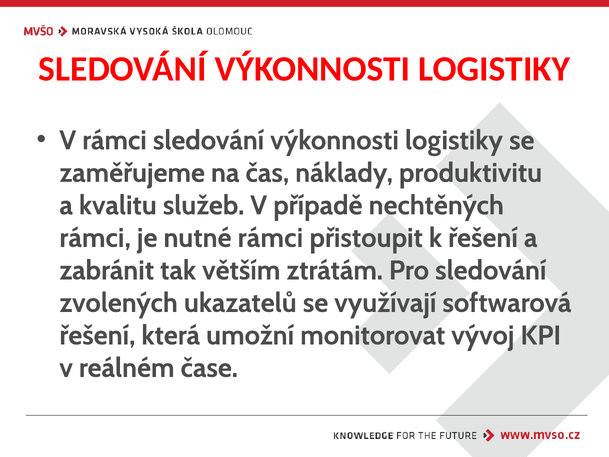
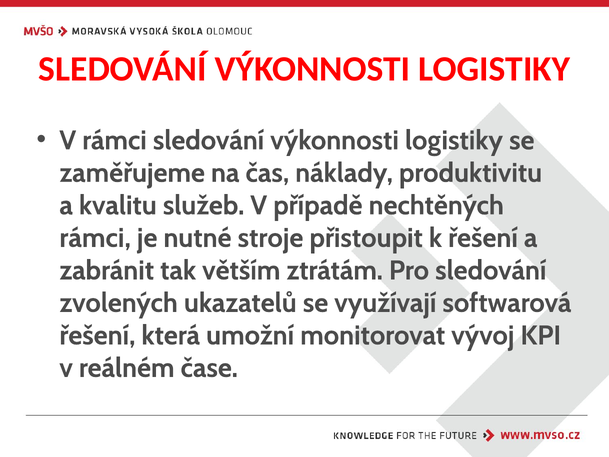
nutné rámci: rámci -> stroje
